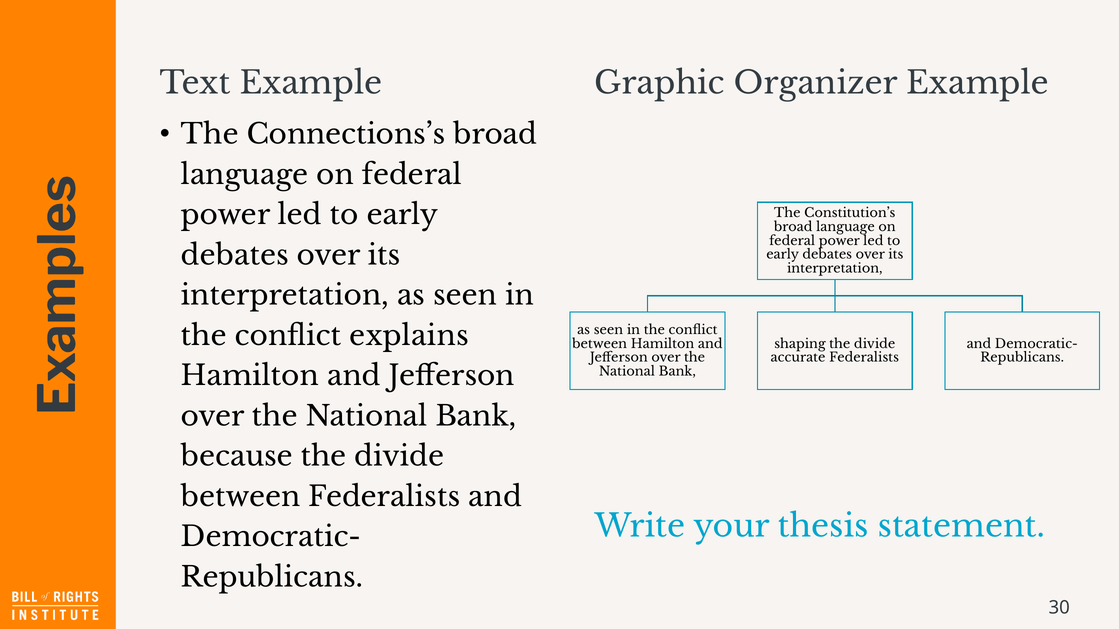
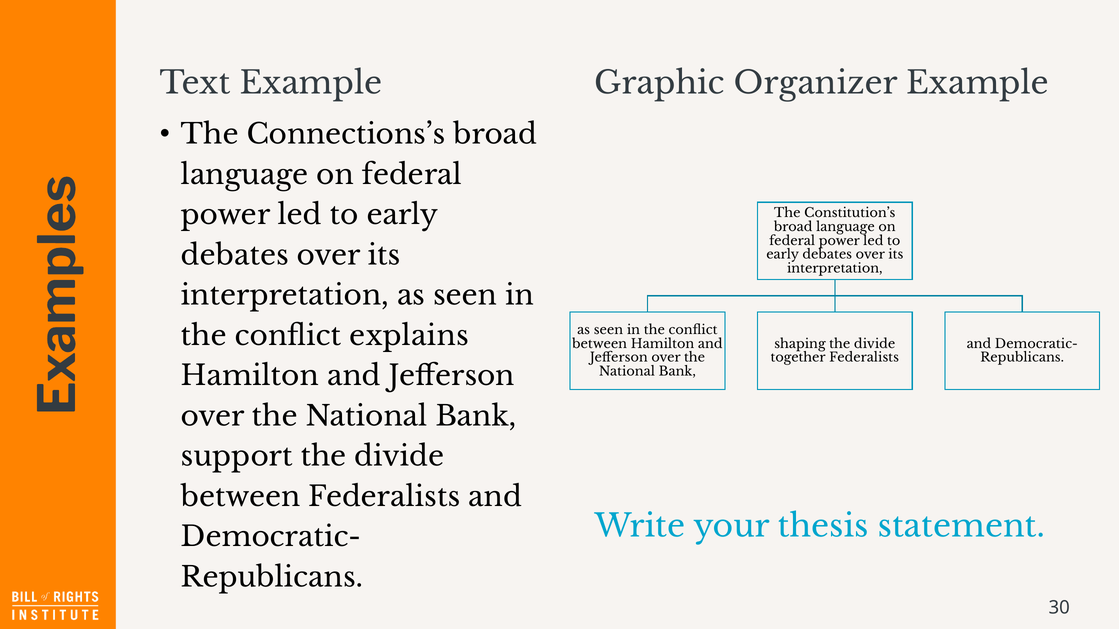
accurate: accurate -> together
because: because -> support
